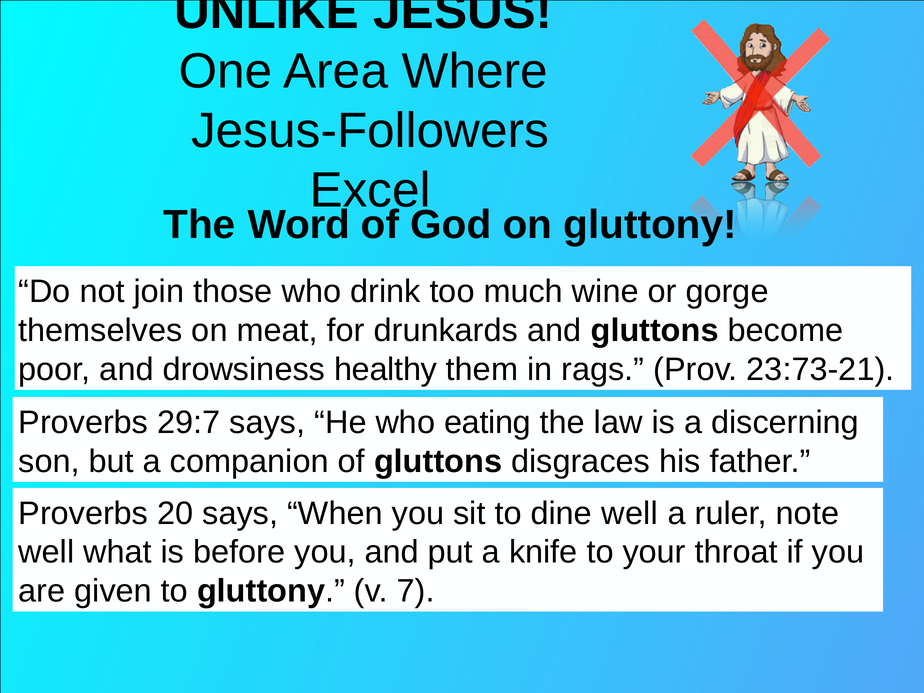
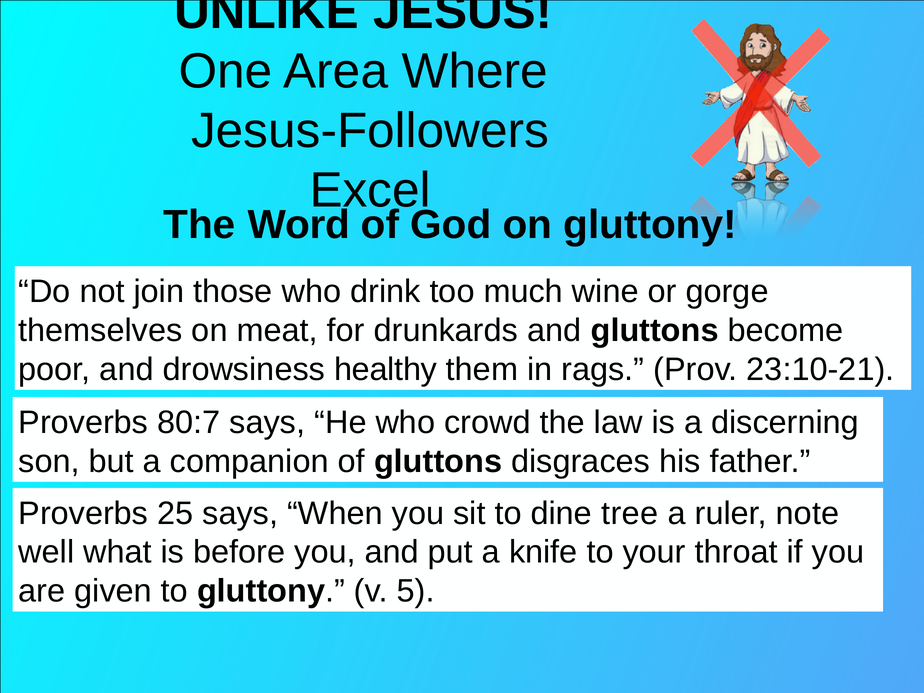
23:73-21: 23:73-21 -> 23:10-21
29:7: 29:7 -> 80:7
eating: eating -> crowd
20: 20 -> 25
dine well: well -> tree
7: 7 -> 5
